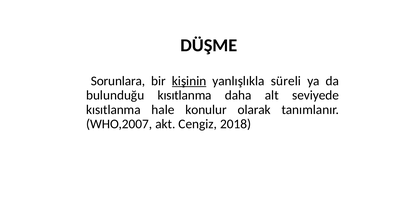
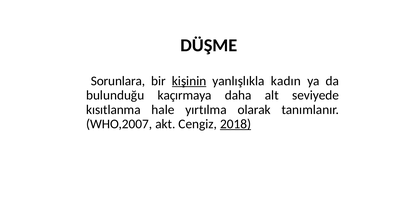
süreli: süreli -> kadın
bulunduğu kısıtlanma: kısıtlanma -> kaçırmaya
konulur: konulur -> yırtılma
2018 underline: none -> present
